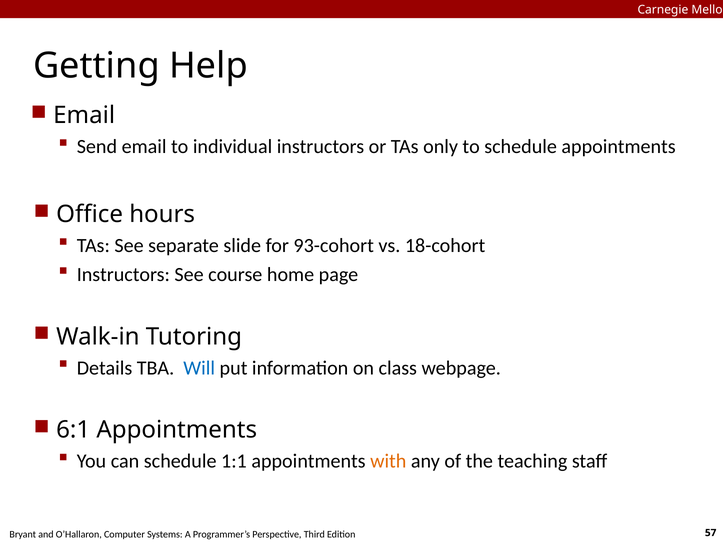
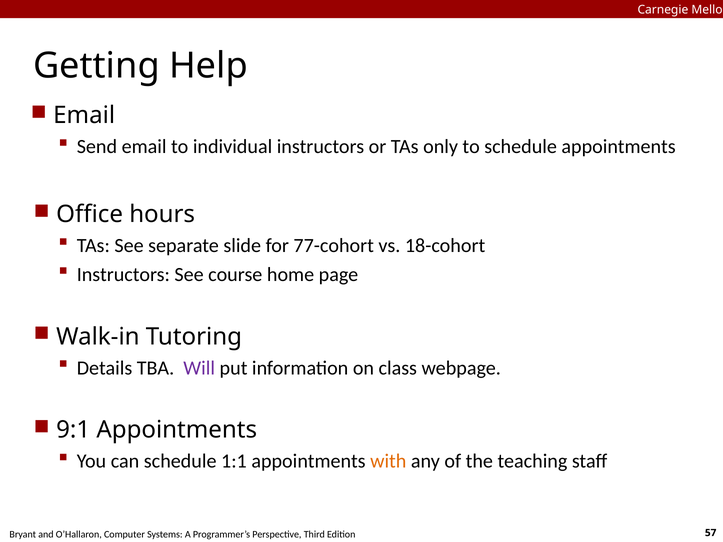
93-cohort: 93-cohort -> 77-cohort
Will colour: blue -> purple
6:1: 6:1 -> 9:1
